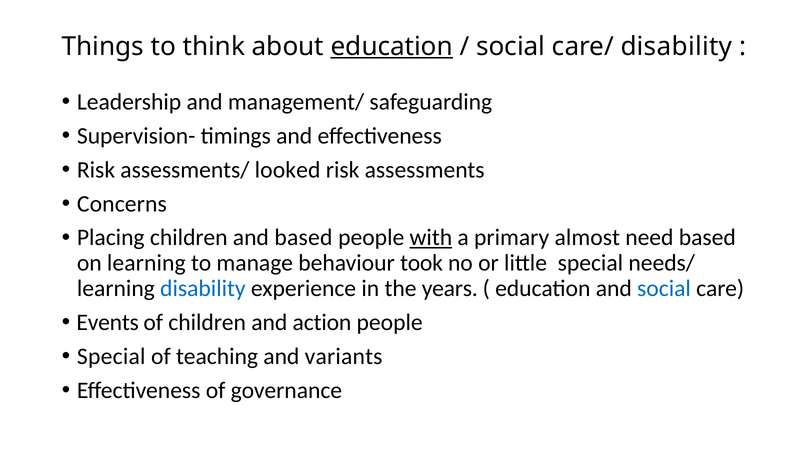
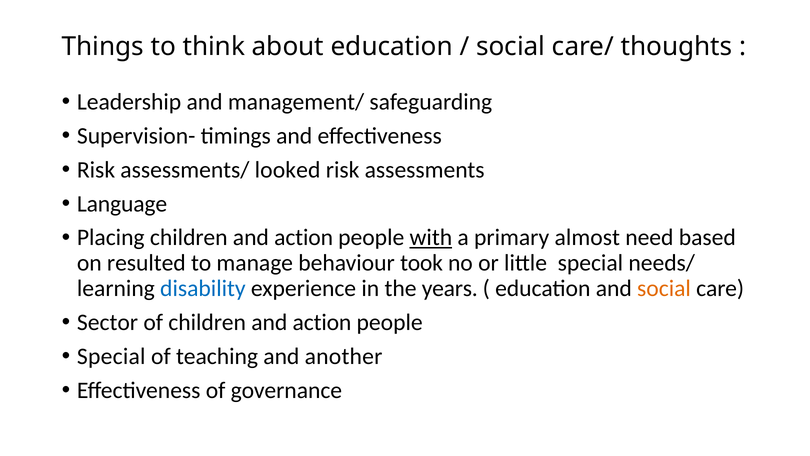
education at (392, 47) underline: present -> none
care/ disability: disability -> thoughts
Concerns: Concerns -> Language
Placing children and based: based -> action
on learning: learning -> resulted
social at (664, 288) colour: blue -> orange
Events: Events -> Sector
variants: variants -> another
